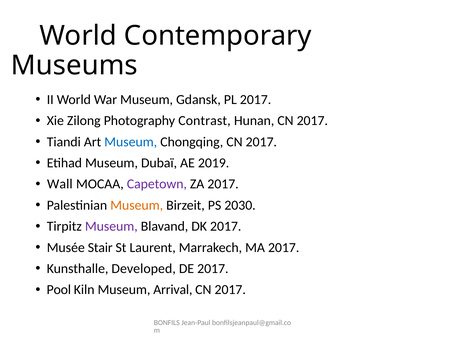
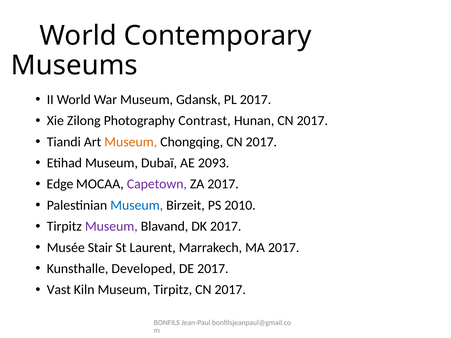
Museum at (131, 142) colour: blue -> orange
2019: 2019 -> 2093
Wall: Wall -> Edge
Museum at (137, 205) colour: orange -> blue
2030: 2030 -> 2010
Pool: Pool -> Vast
Museum Arrival: Arrival -> Tirpitz
